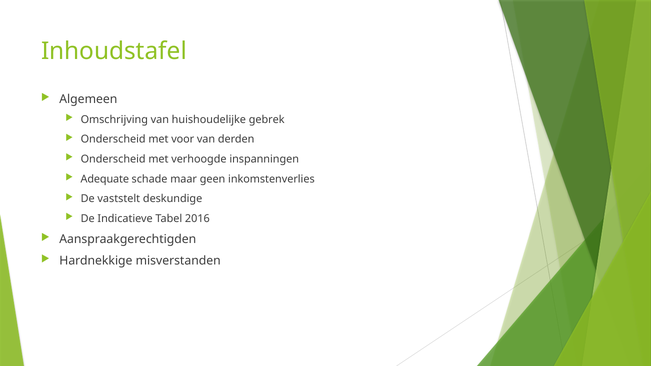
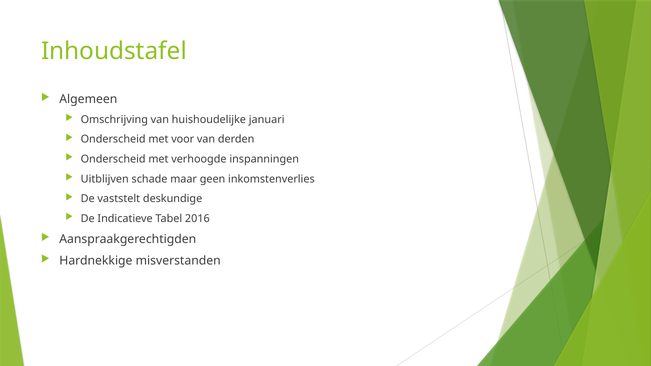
gebrek: gebrek -> januari
Adequate: Adequate -> Uitblijven
